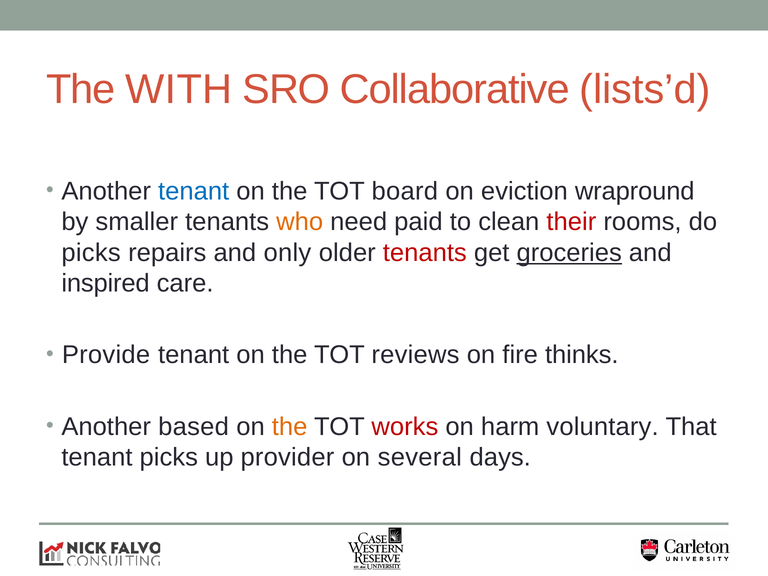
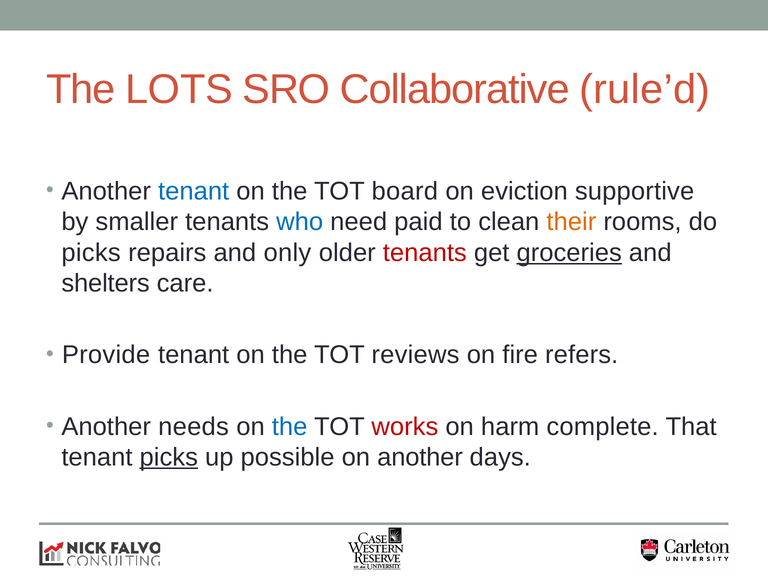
WITH: WITH -> LOTS
lists’d: lists’d -> rule’d
wrapround: wrapround -> supportive
who colour: orange -> blue
their colour: red -> orange
inspired: inspired -> shelters
thinks: thinks -> refers
based: based -> needs
the at (290, 427) colour: orange -> blue
voluntary: voluntary -> complete
picks at (169, 457) underline: none -> present
provider: provider -> possible
on several: several -> another
